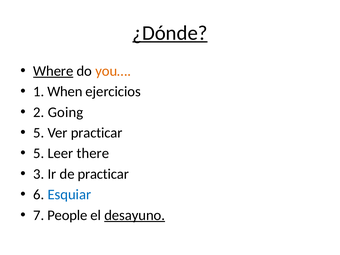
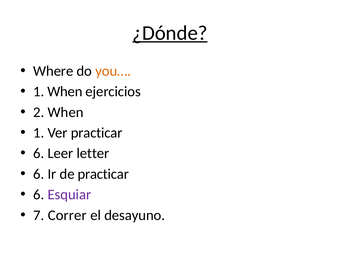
Where underline: present -> none
2 Going: Going -> When
5 at (39, 133): 5 -> 1
5 at (39, 153): 5 -> 6
there: there -> letter
3 at (39, 174): 3 -> 6
Esquiar colour: blue -> purple
People: People -> Correr
desayuno underline: present -> none
